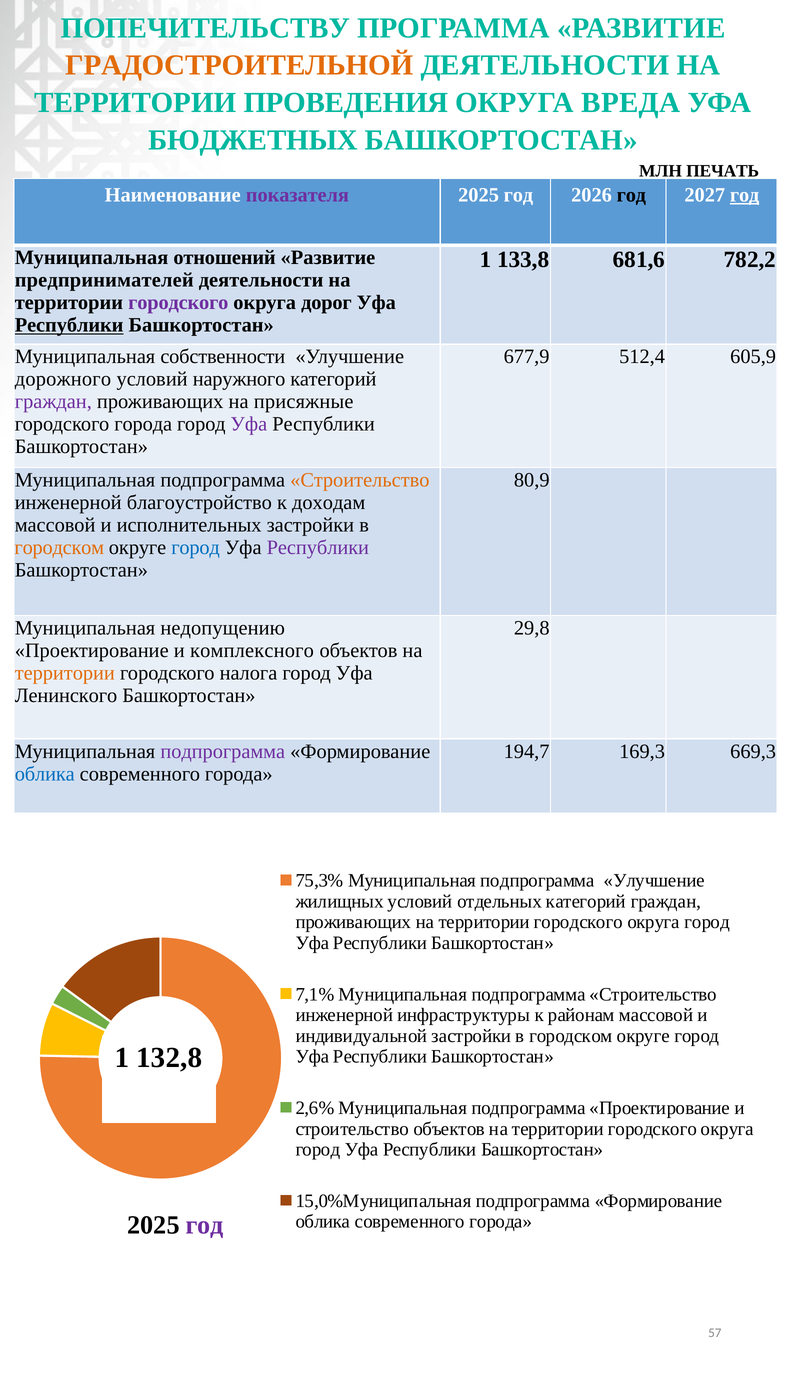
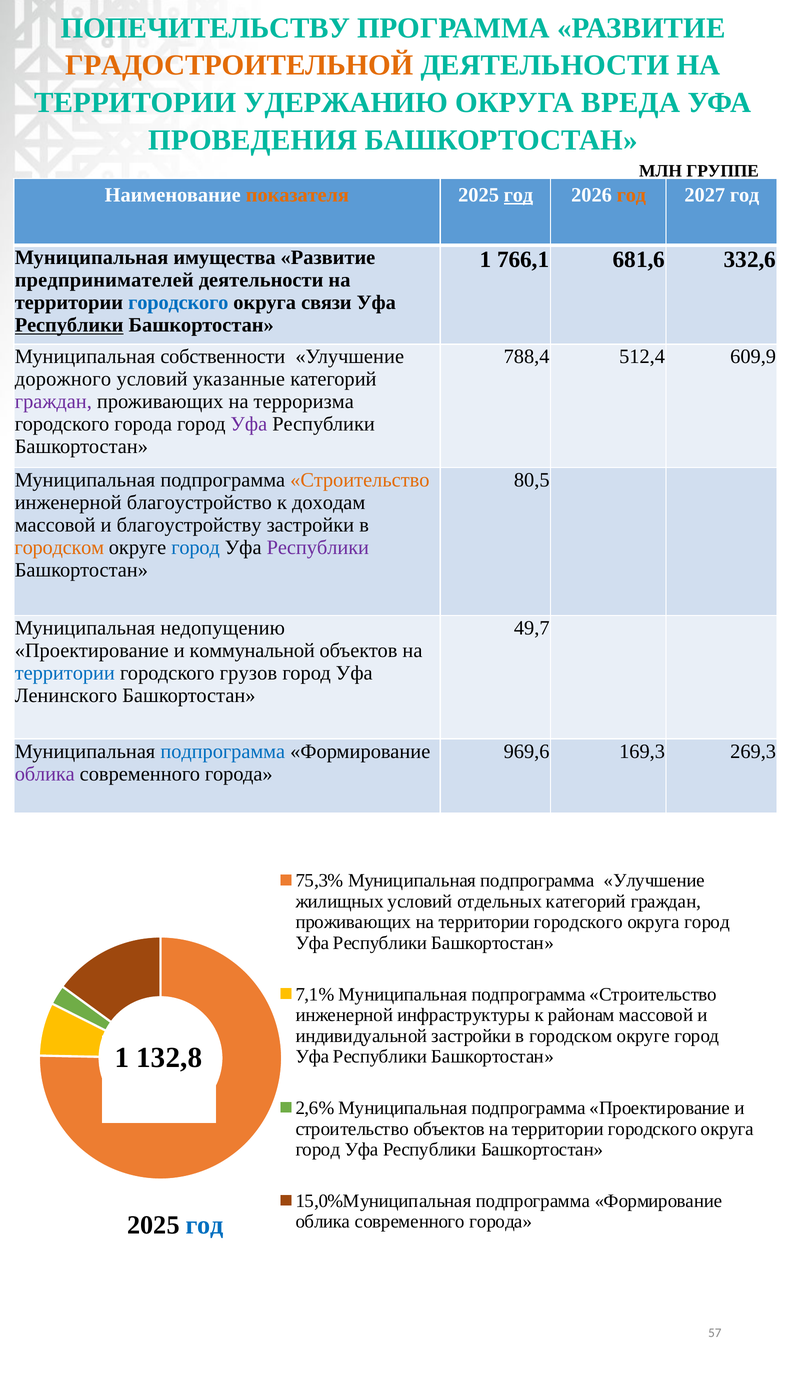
ПРОВЕДЕНИЯ: ПРОВЕДЕНИЯ -> УДЕРЖАНИЮ
БЮДЖЕТНЫХ: БЮДЖЕТНЫХ -> ПРОВЕДЕНИЯ
ПЕЧАТЬ: ПЕЧАТЬ -> ГРУППЕ
показателя colour: purple -> orange
год at (518, 195) underline: none -> present
год at (631, 195) colour: black -> orange
год at (745, 195) underline: present -> none
отношений: отношений -> имущества
133,8: 133,8 -> 766,1
782,2: 782,2 -> 332,6
городского at (178, 303) colour: purple -> blue
дорог: дорог -> связи
677,9: 677,9 -> 788,4
605,9: 605,9 -> 609,9
наружного: наружного -> указанные
присяжные: присяжные -> терроризма
80,9: 80,9 -> 80,5
исполнительных: исполнительных -> благоустройству
29,8: 29,8 -> 49,7
комплексного: комплексного -> коммунальной
территории at (65, 673) colour: orange -> blue
налога: налога -> грузов
подпрограмма at (223, 752) colour: purple -> blue
194,7: 194,7 -> 969,6
669,3: 669,3 -> 269,3
облика at (45, 774) colour: blue -> purple
год at (205, 1226) colour: purple -> blue
